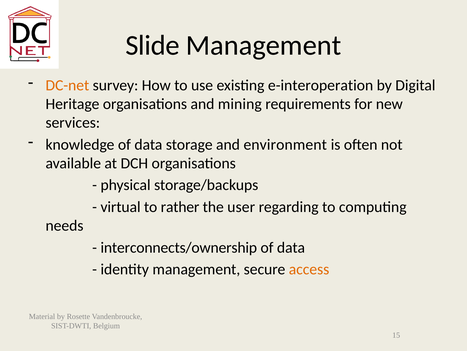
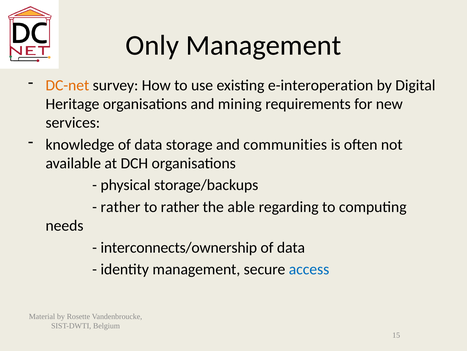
Slide: Slide -> Only
environment: environment -> communities
virtual at (121, 207): virtual -> rather
user: user -> able
access colour: orange -> blue
